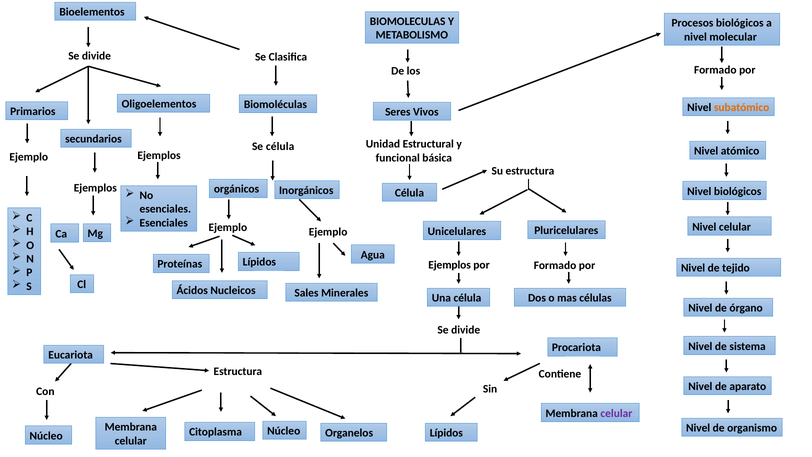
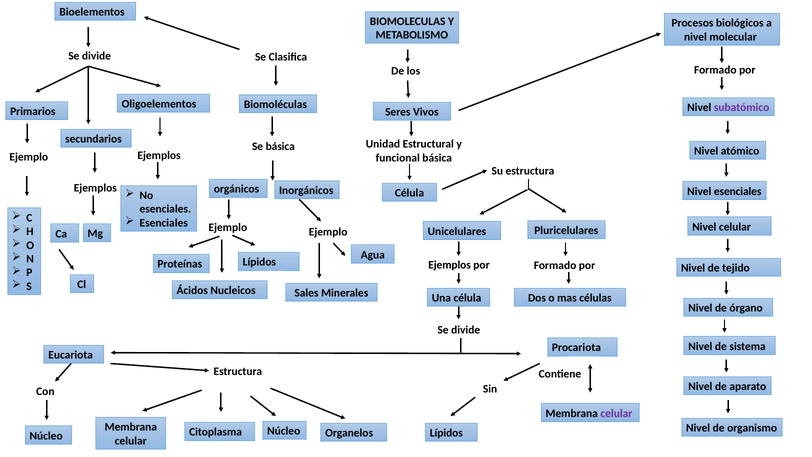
subatómico colour: orange -> purple
Se célula: célula -> básica
Nivel biológicos: biológicos -> esenciales
